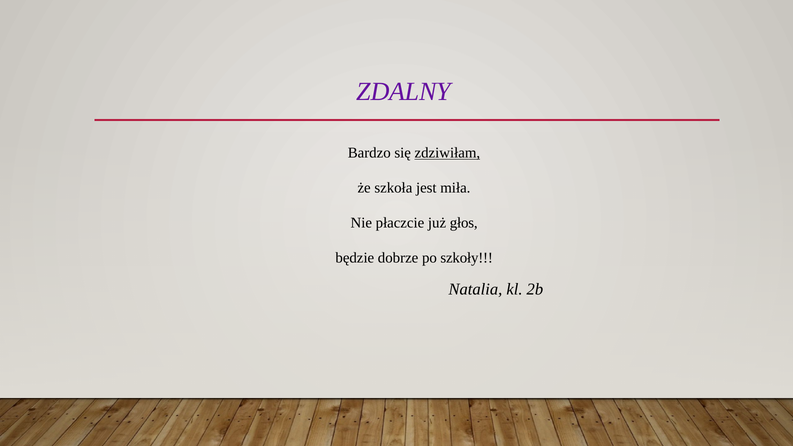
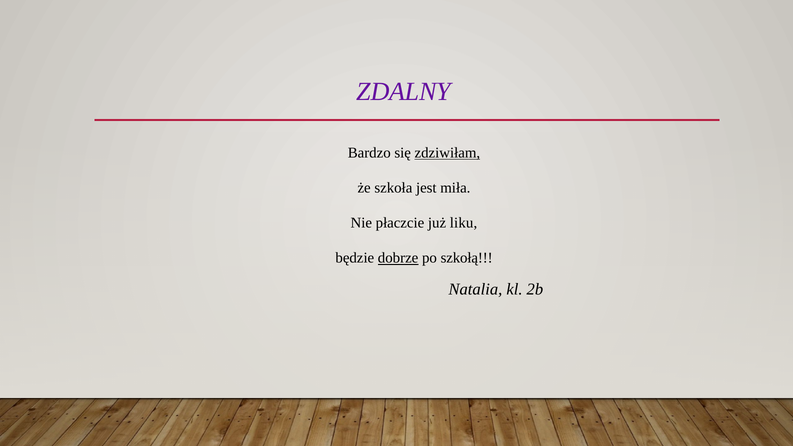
głos: głos -> liku
dobrze underline: none -> present
szkoły: szkoły -> szkołą
